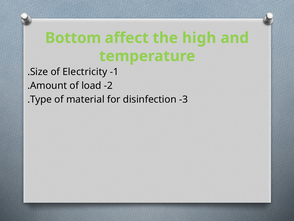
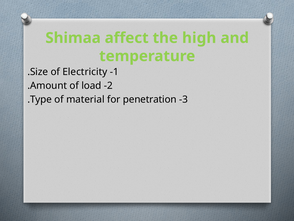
Bottom: Bottom -> Shimaa
disinfection: disinfection -> penetration
